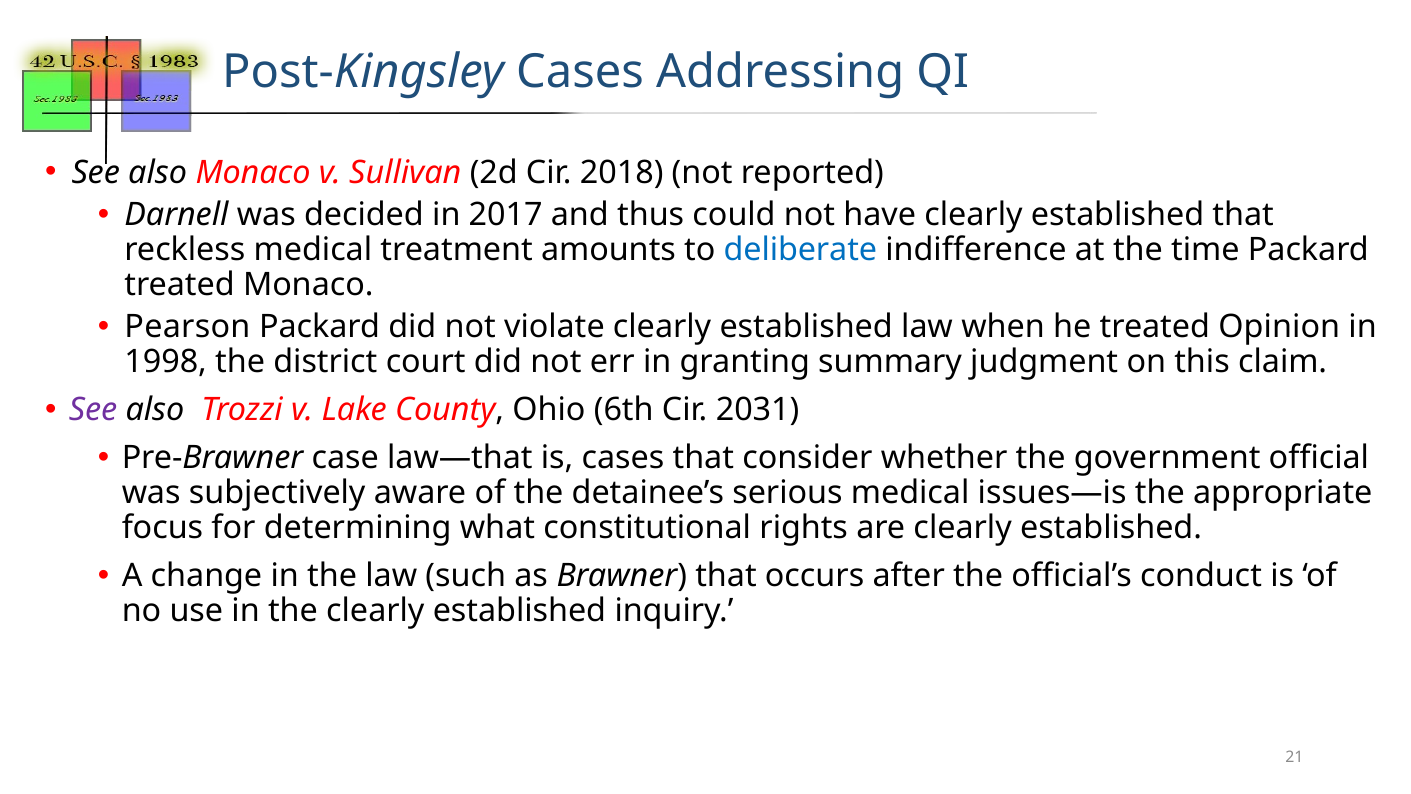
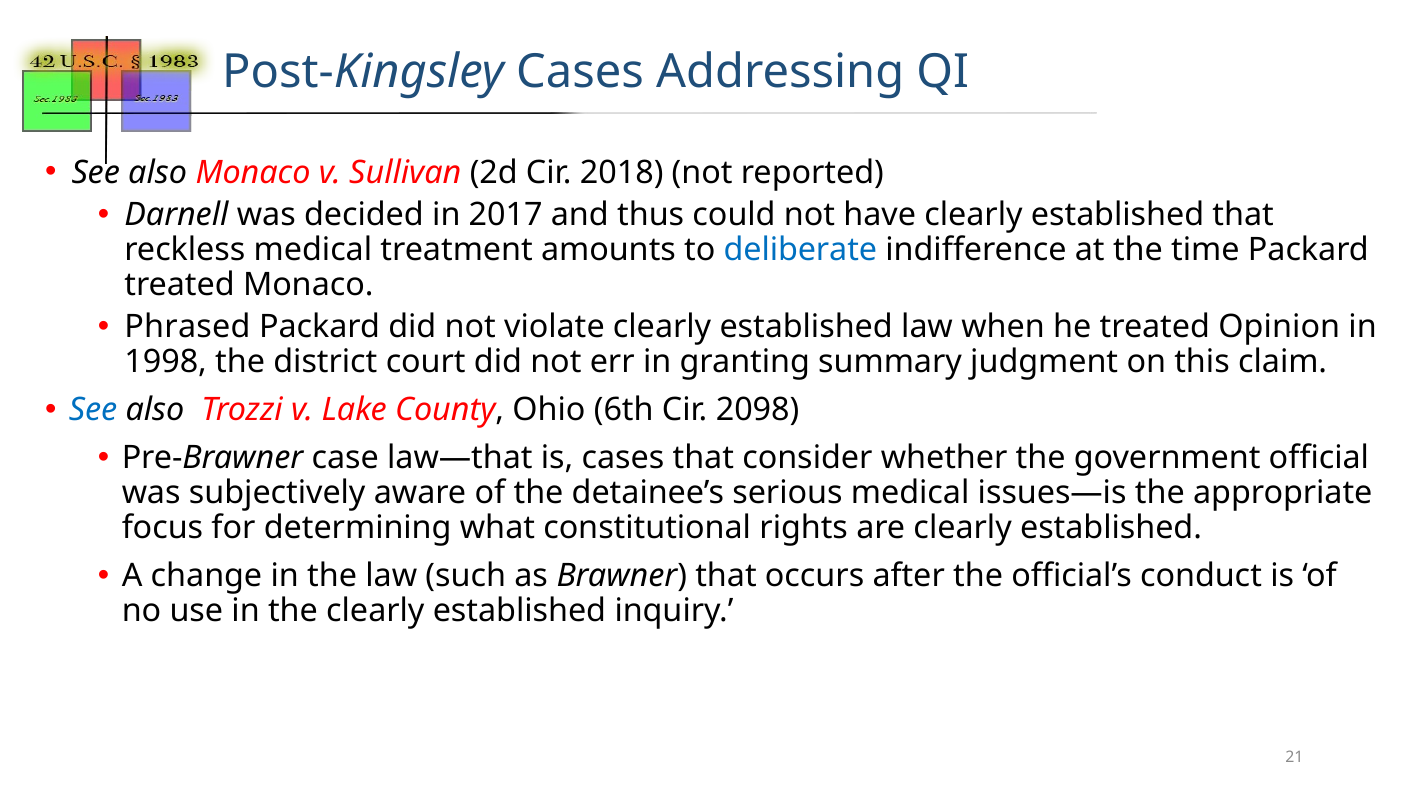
Pearson: Pearson -> Phrased
See at (93, 410) colour: purple -> blue
2031: 2031 -> 2098
